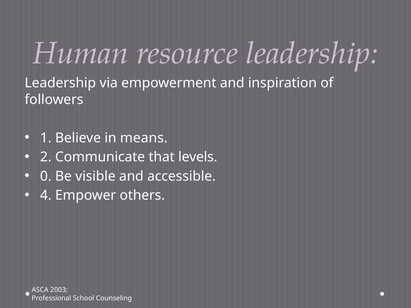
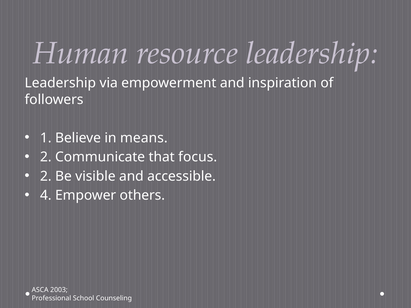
levels: levels -> focus
0 at (46, 176): 0 -> 2
